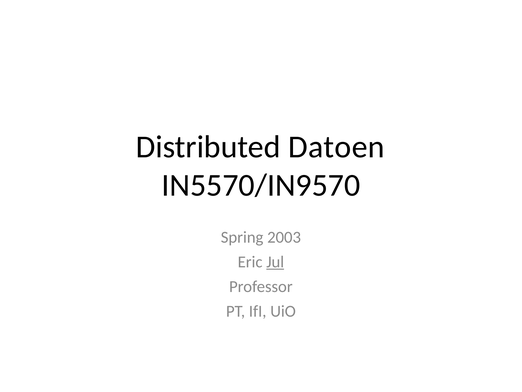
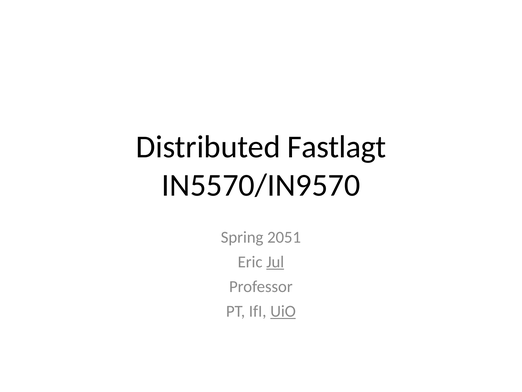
Datoen: Datoen -> Fastlagt
2003: 2003 -> 2051
UiO underline: none -> present
